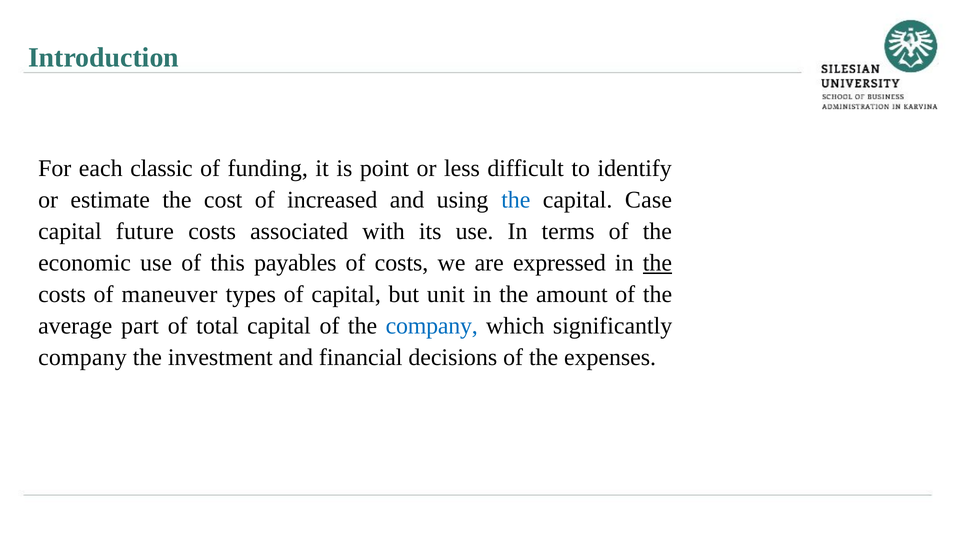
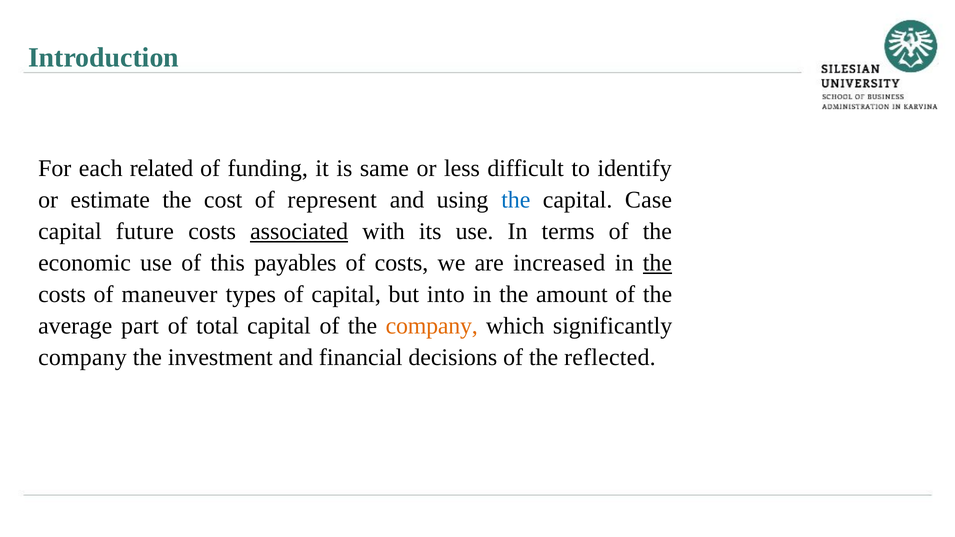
classic: classic -> related
point: point -> same
increased: increased -> represent
associated underline: none -> present
expressed: expressed -> increased
unit: unit -> into
company at (432, 326) colour: blue -> orange
expenses: expenses -> reflected
